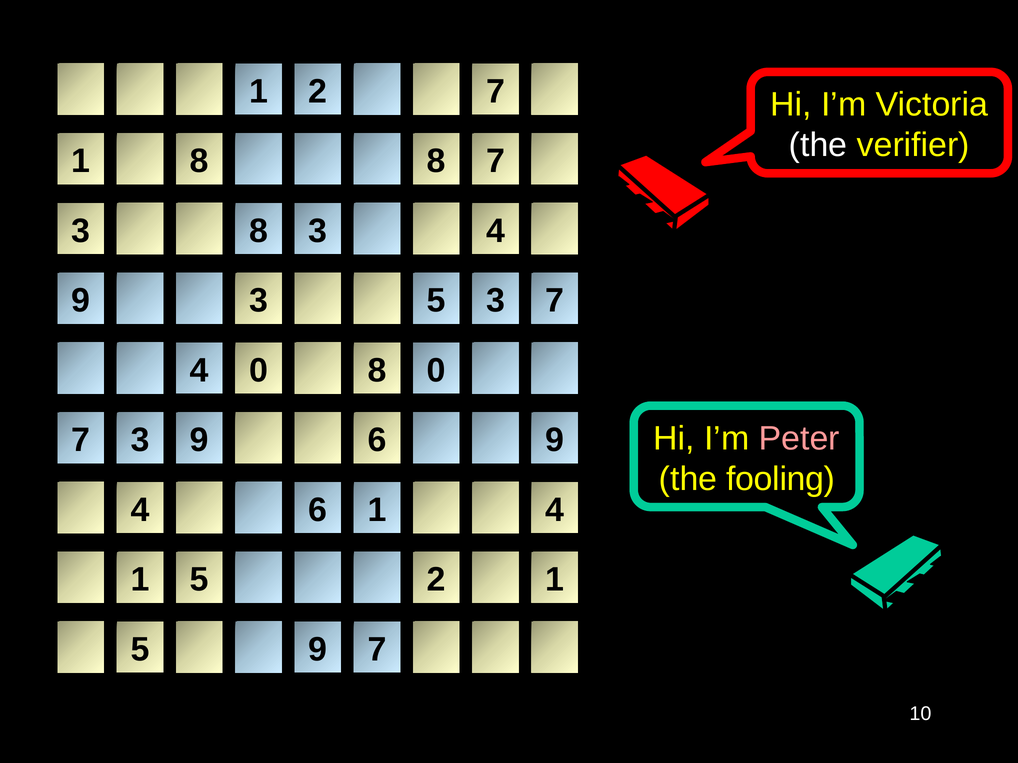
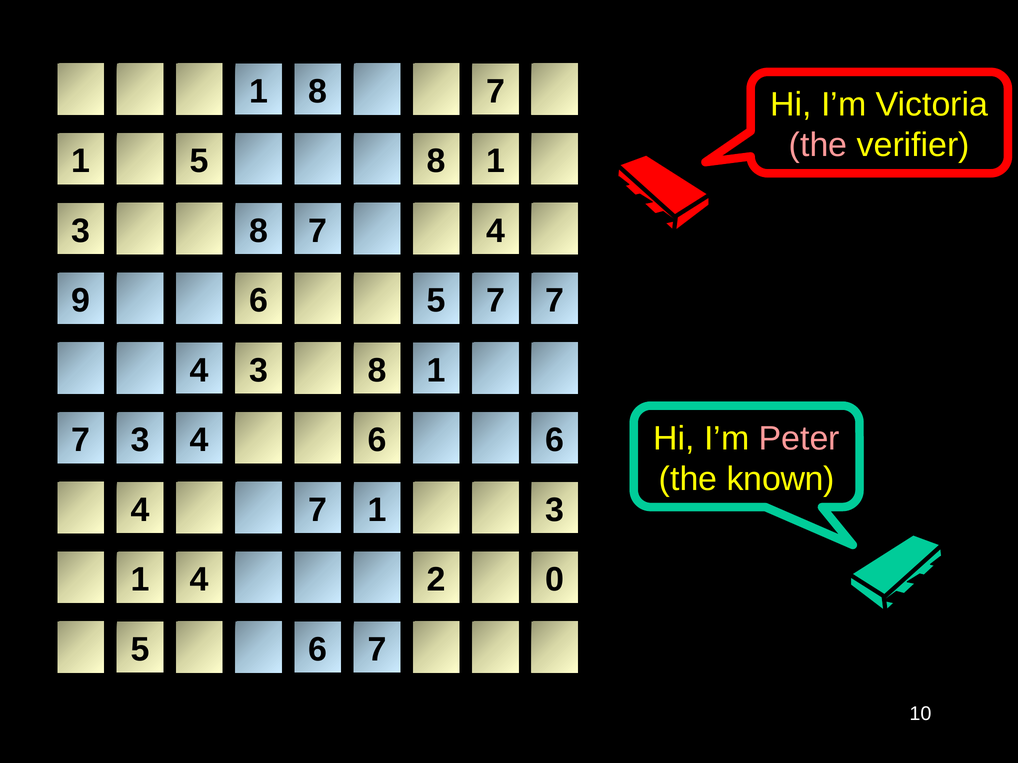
1 2: 2 -> 8
the at (818, 145) colour: white -> pink
1 8: 8 -> 5
7 at (495, 161): 7 -> 1
3 8 3: 3 -> 7
9 3: 3 -> 6
5 3: 3 -> 7
4 0: 0 -> 3
0 at (436, 371): 0 -> 1
3 9: 9 -> 4
6 9: 9 -> 6
fooling: fooling -> known
4 6: 6 -> 7
4 at (555, 510): 4 -> 3
5 at (199, 580): 5 -> 4
2 1: 1 -> 0
5 9: 9 -> 6
